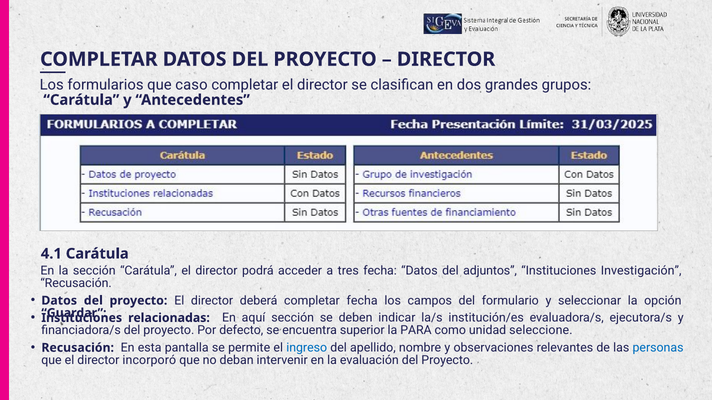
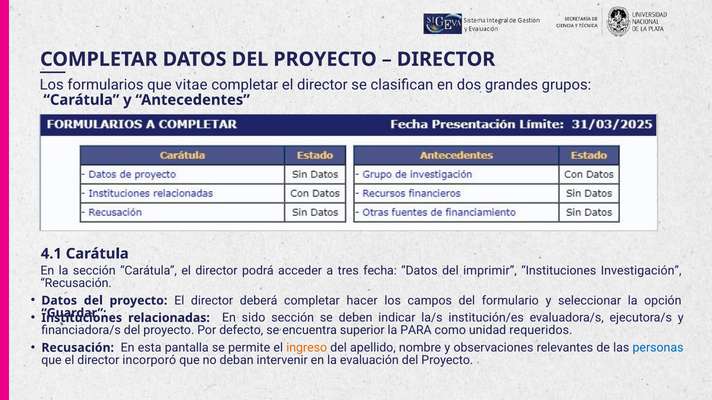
caso: caso -> vitae
adjuntos: adjuntos -> imprimir
completar fecha: fecha -> hacer
aquí: aquí -> sido
seleccione: seleccione -> requeridos
ingreso colour: blue -> orange
